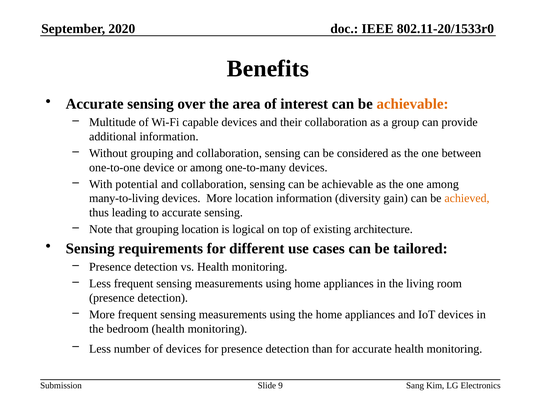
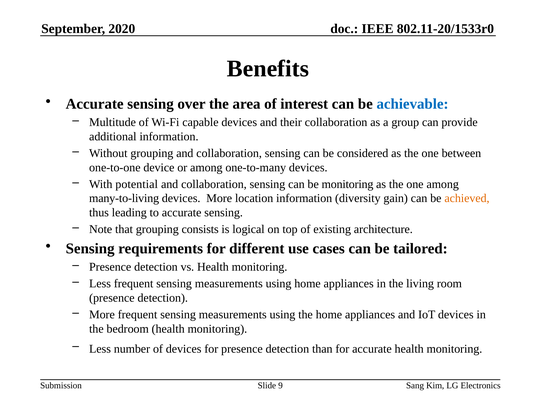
achievable at (412, 104) colour: orange -> blue
sensing can be achievable: achievable -> monitoring
grouping location: location -> consists
